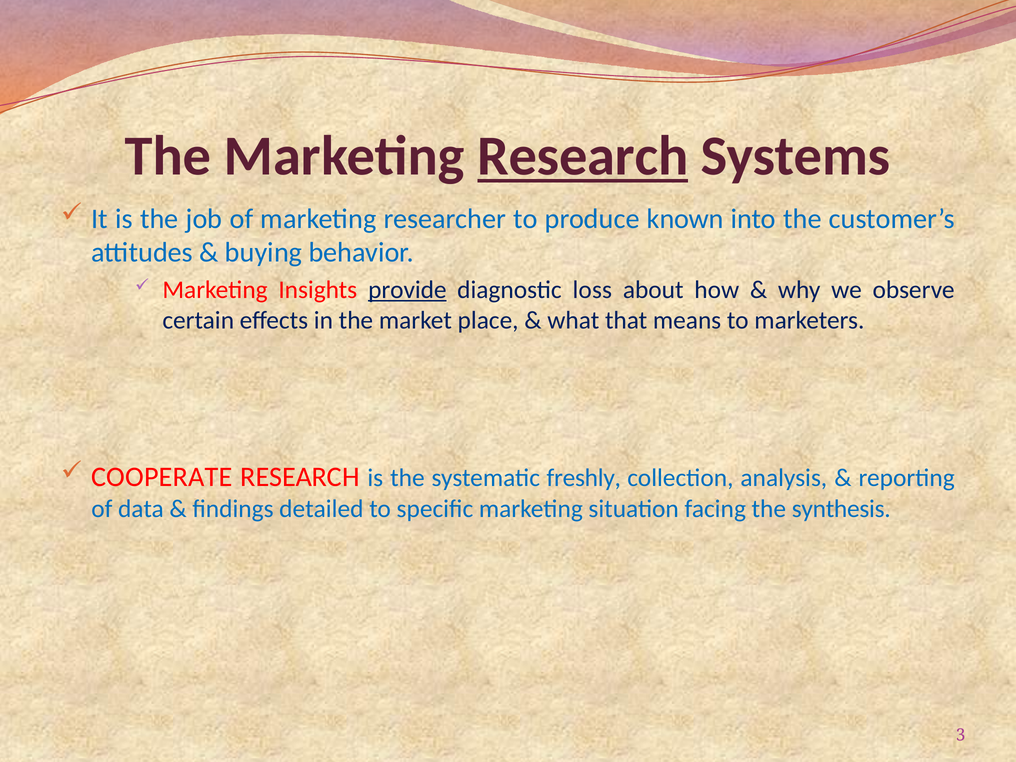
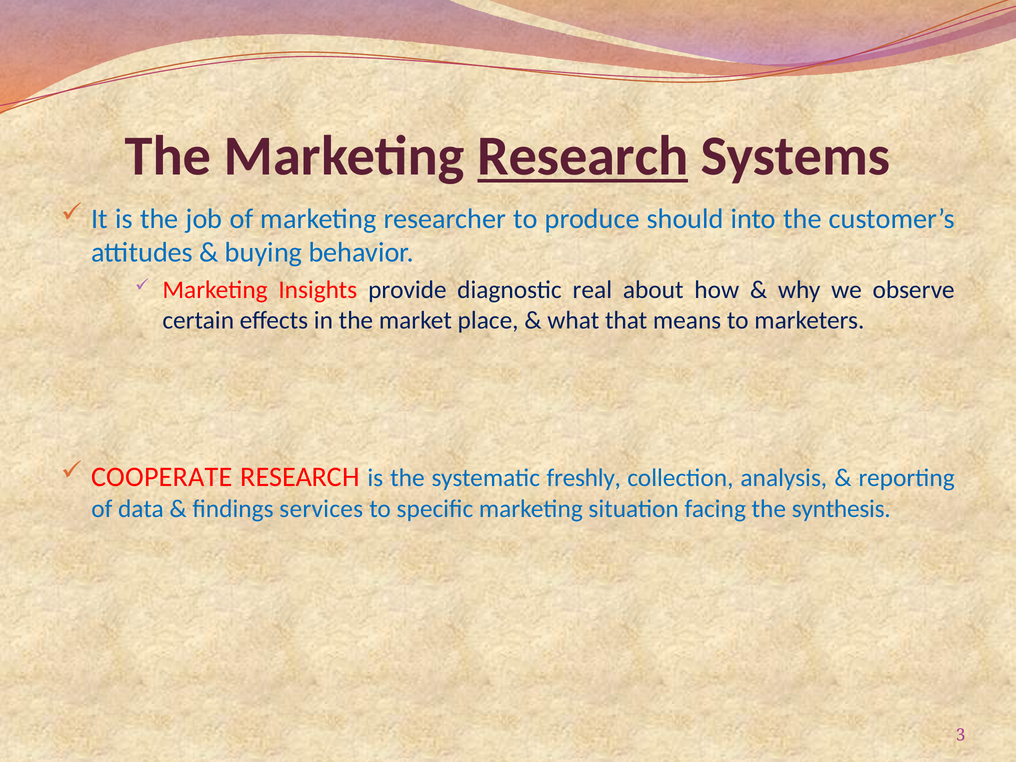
known: known -> should
provide underline: present -> none
loss: loss -> real
detailed: detailed -> services
